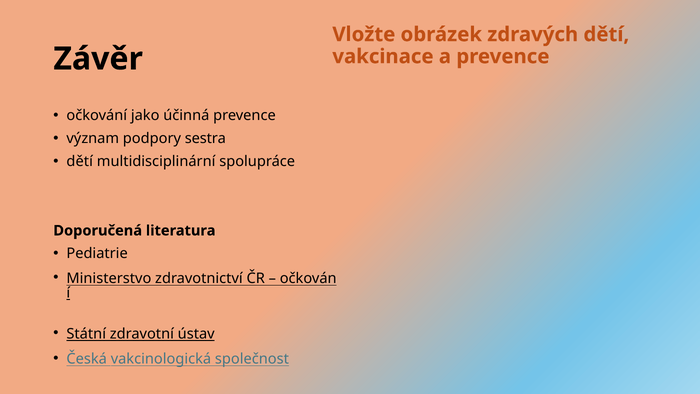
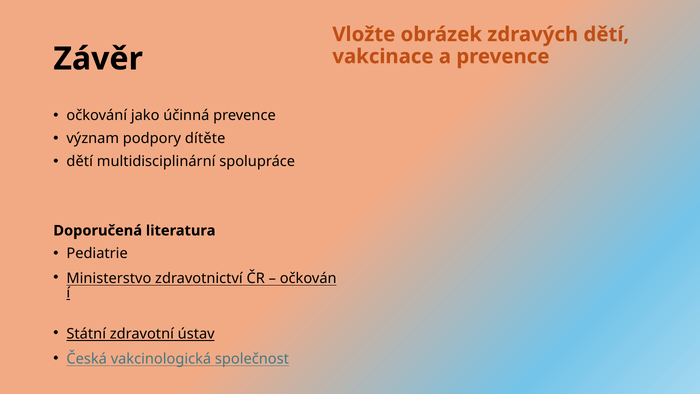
sestra: sestra -> dítěte
